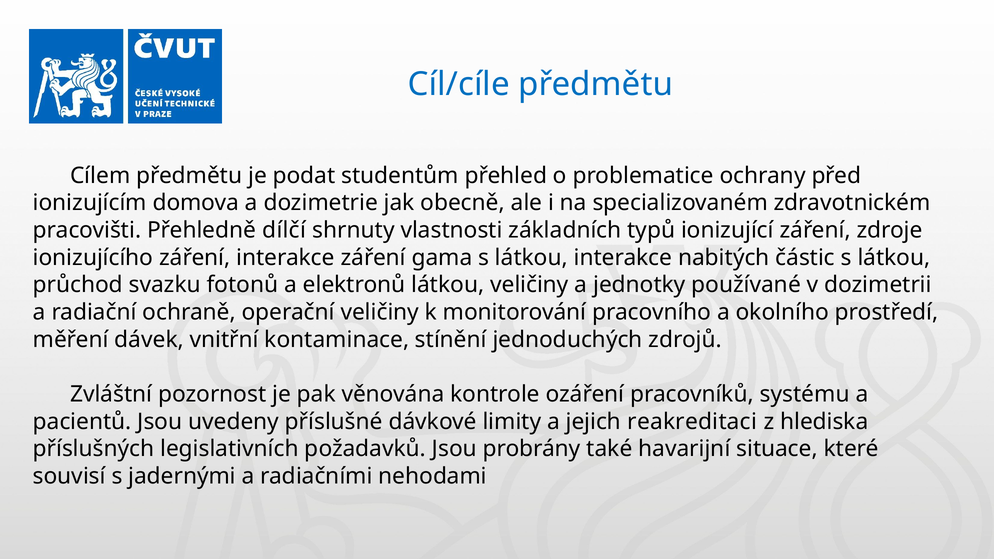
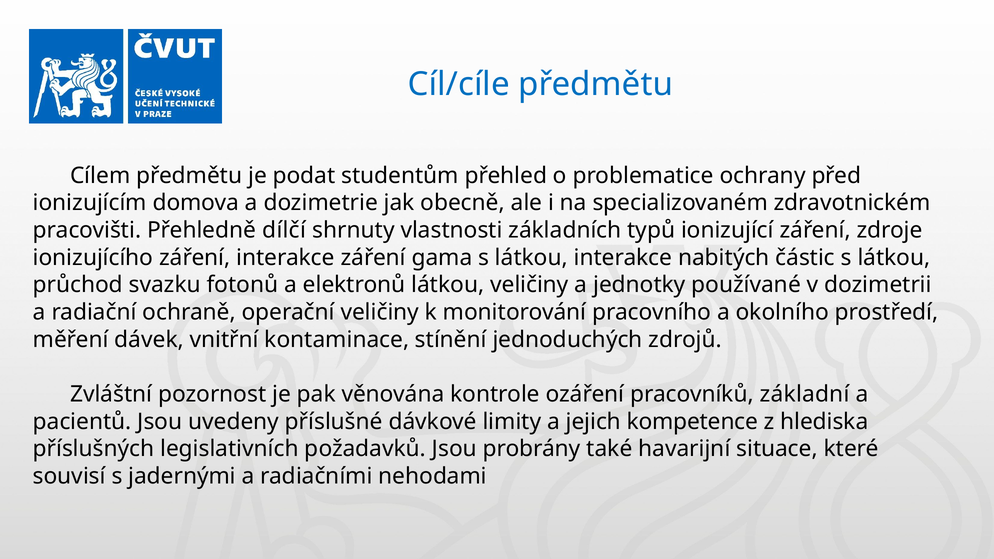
systému: systému -> základní
reakreditaci: reakreditaci -> kompetence
